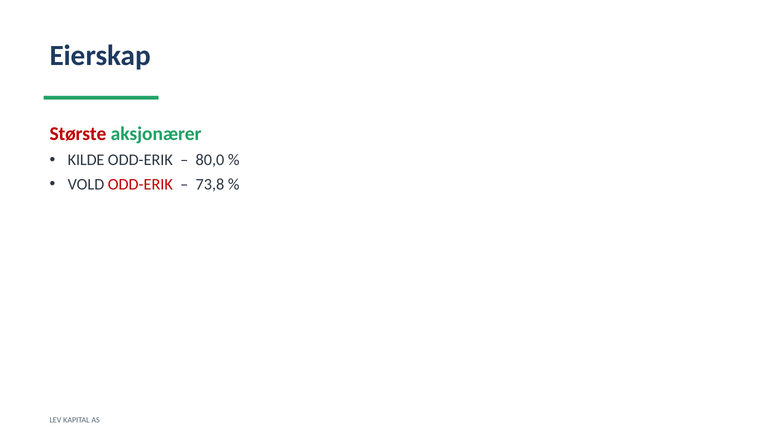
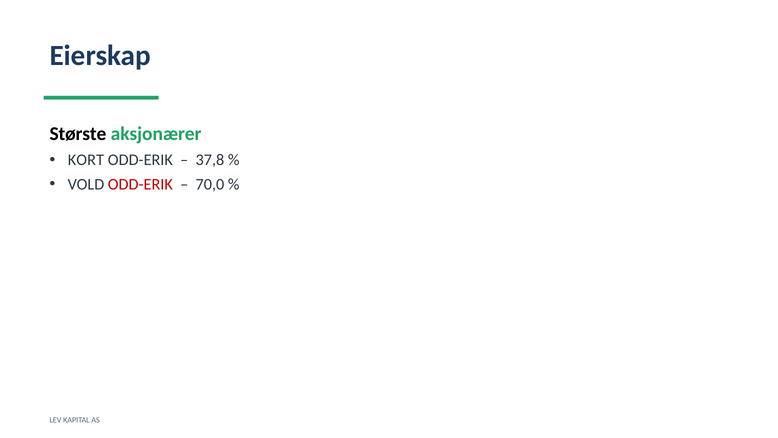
Største colour: red -> black
KILDE: KILDE -> KORT
80,0: 80,0 -> 37,8
73,8: 73,8 -> 70,0
